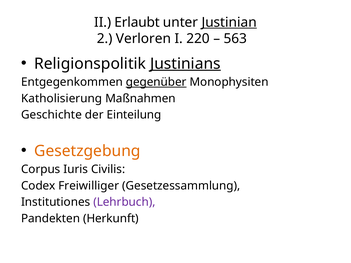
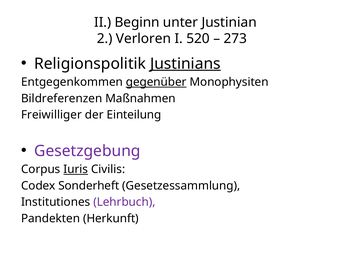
Erlaubt: Erlaubt -> Beginn
Justinian underline: present -> none
220: 220 -> 520
563: 563 -> 273
Katholisierung: Katholisierung -> Bildreferenzen
Geschichte: Geschichte -> Freiwilliger
Gesetzgebung colour: orange -> purple
Iuris underline: none -> present
Freiwilliger: Freiwilliger -> Sonderheft
